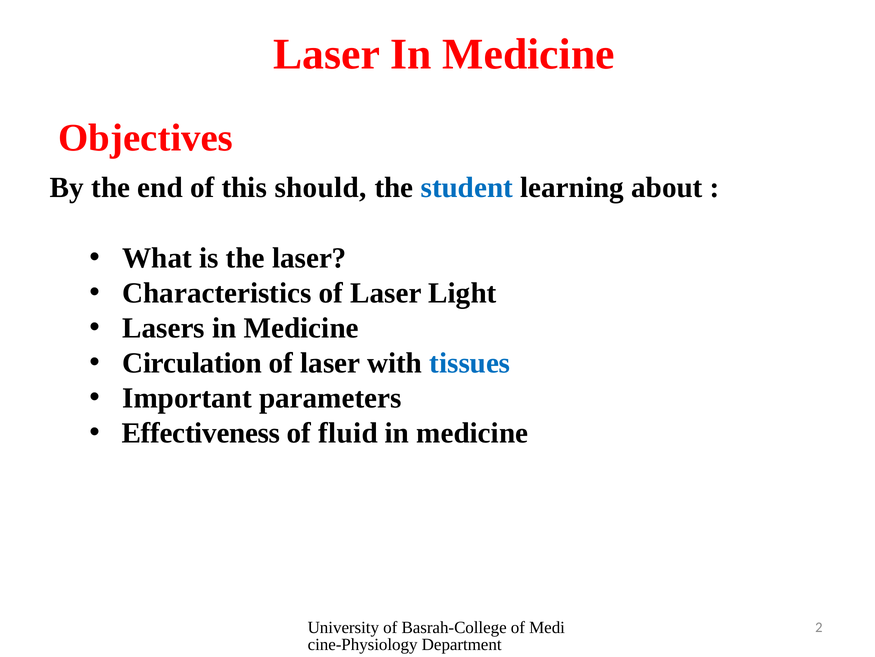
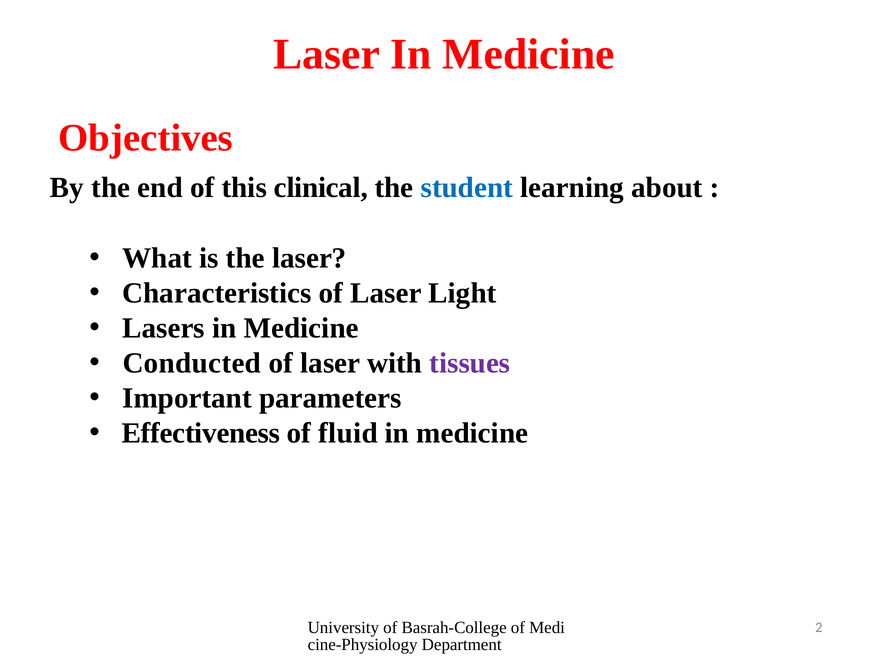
should: should -> clinical
Circulation: Circulation -> Conducted
tissues colour: blue -> purple
